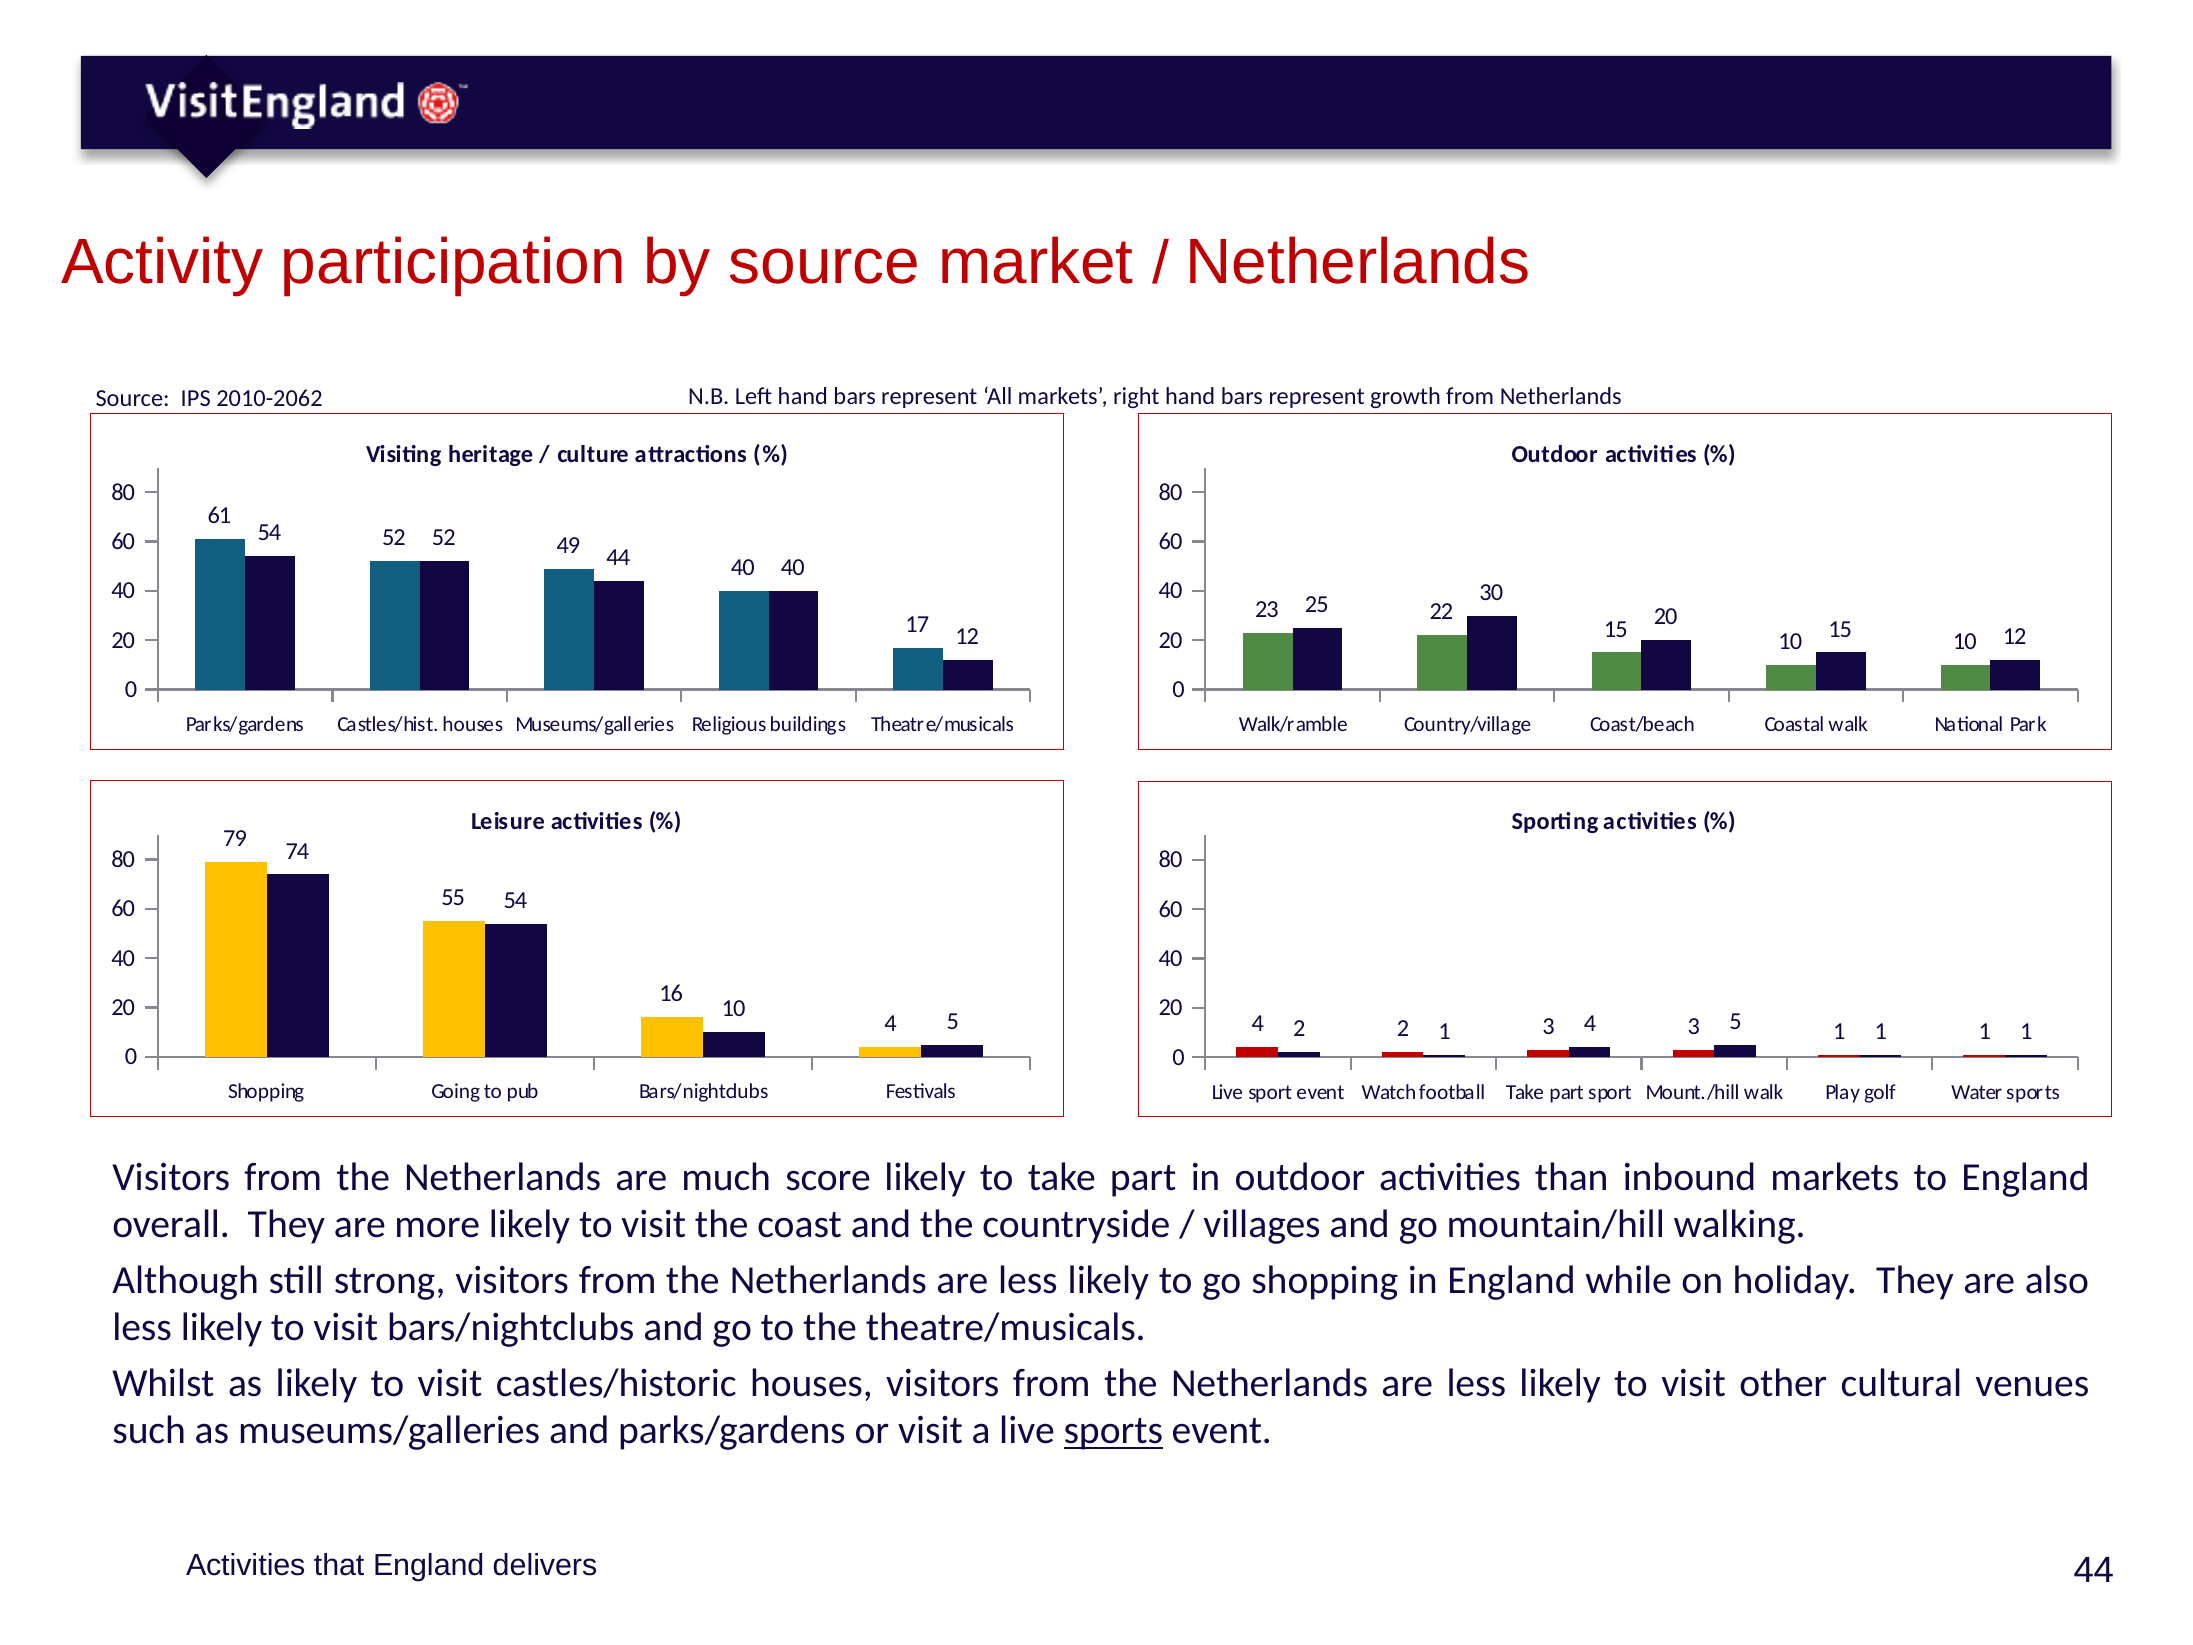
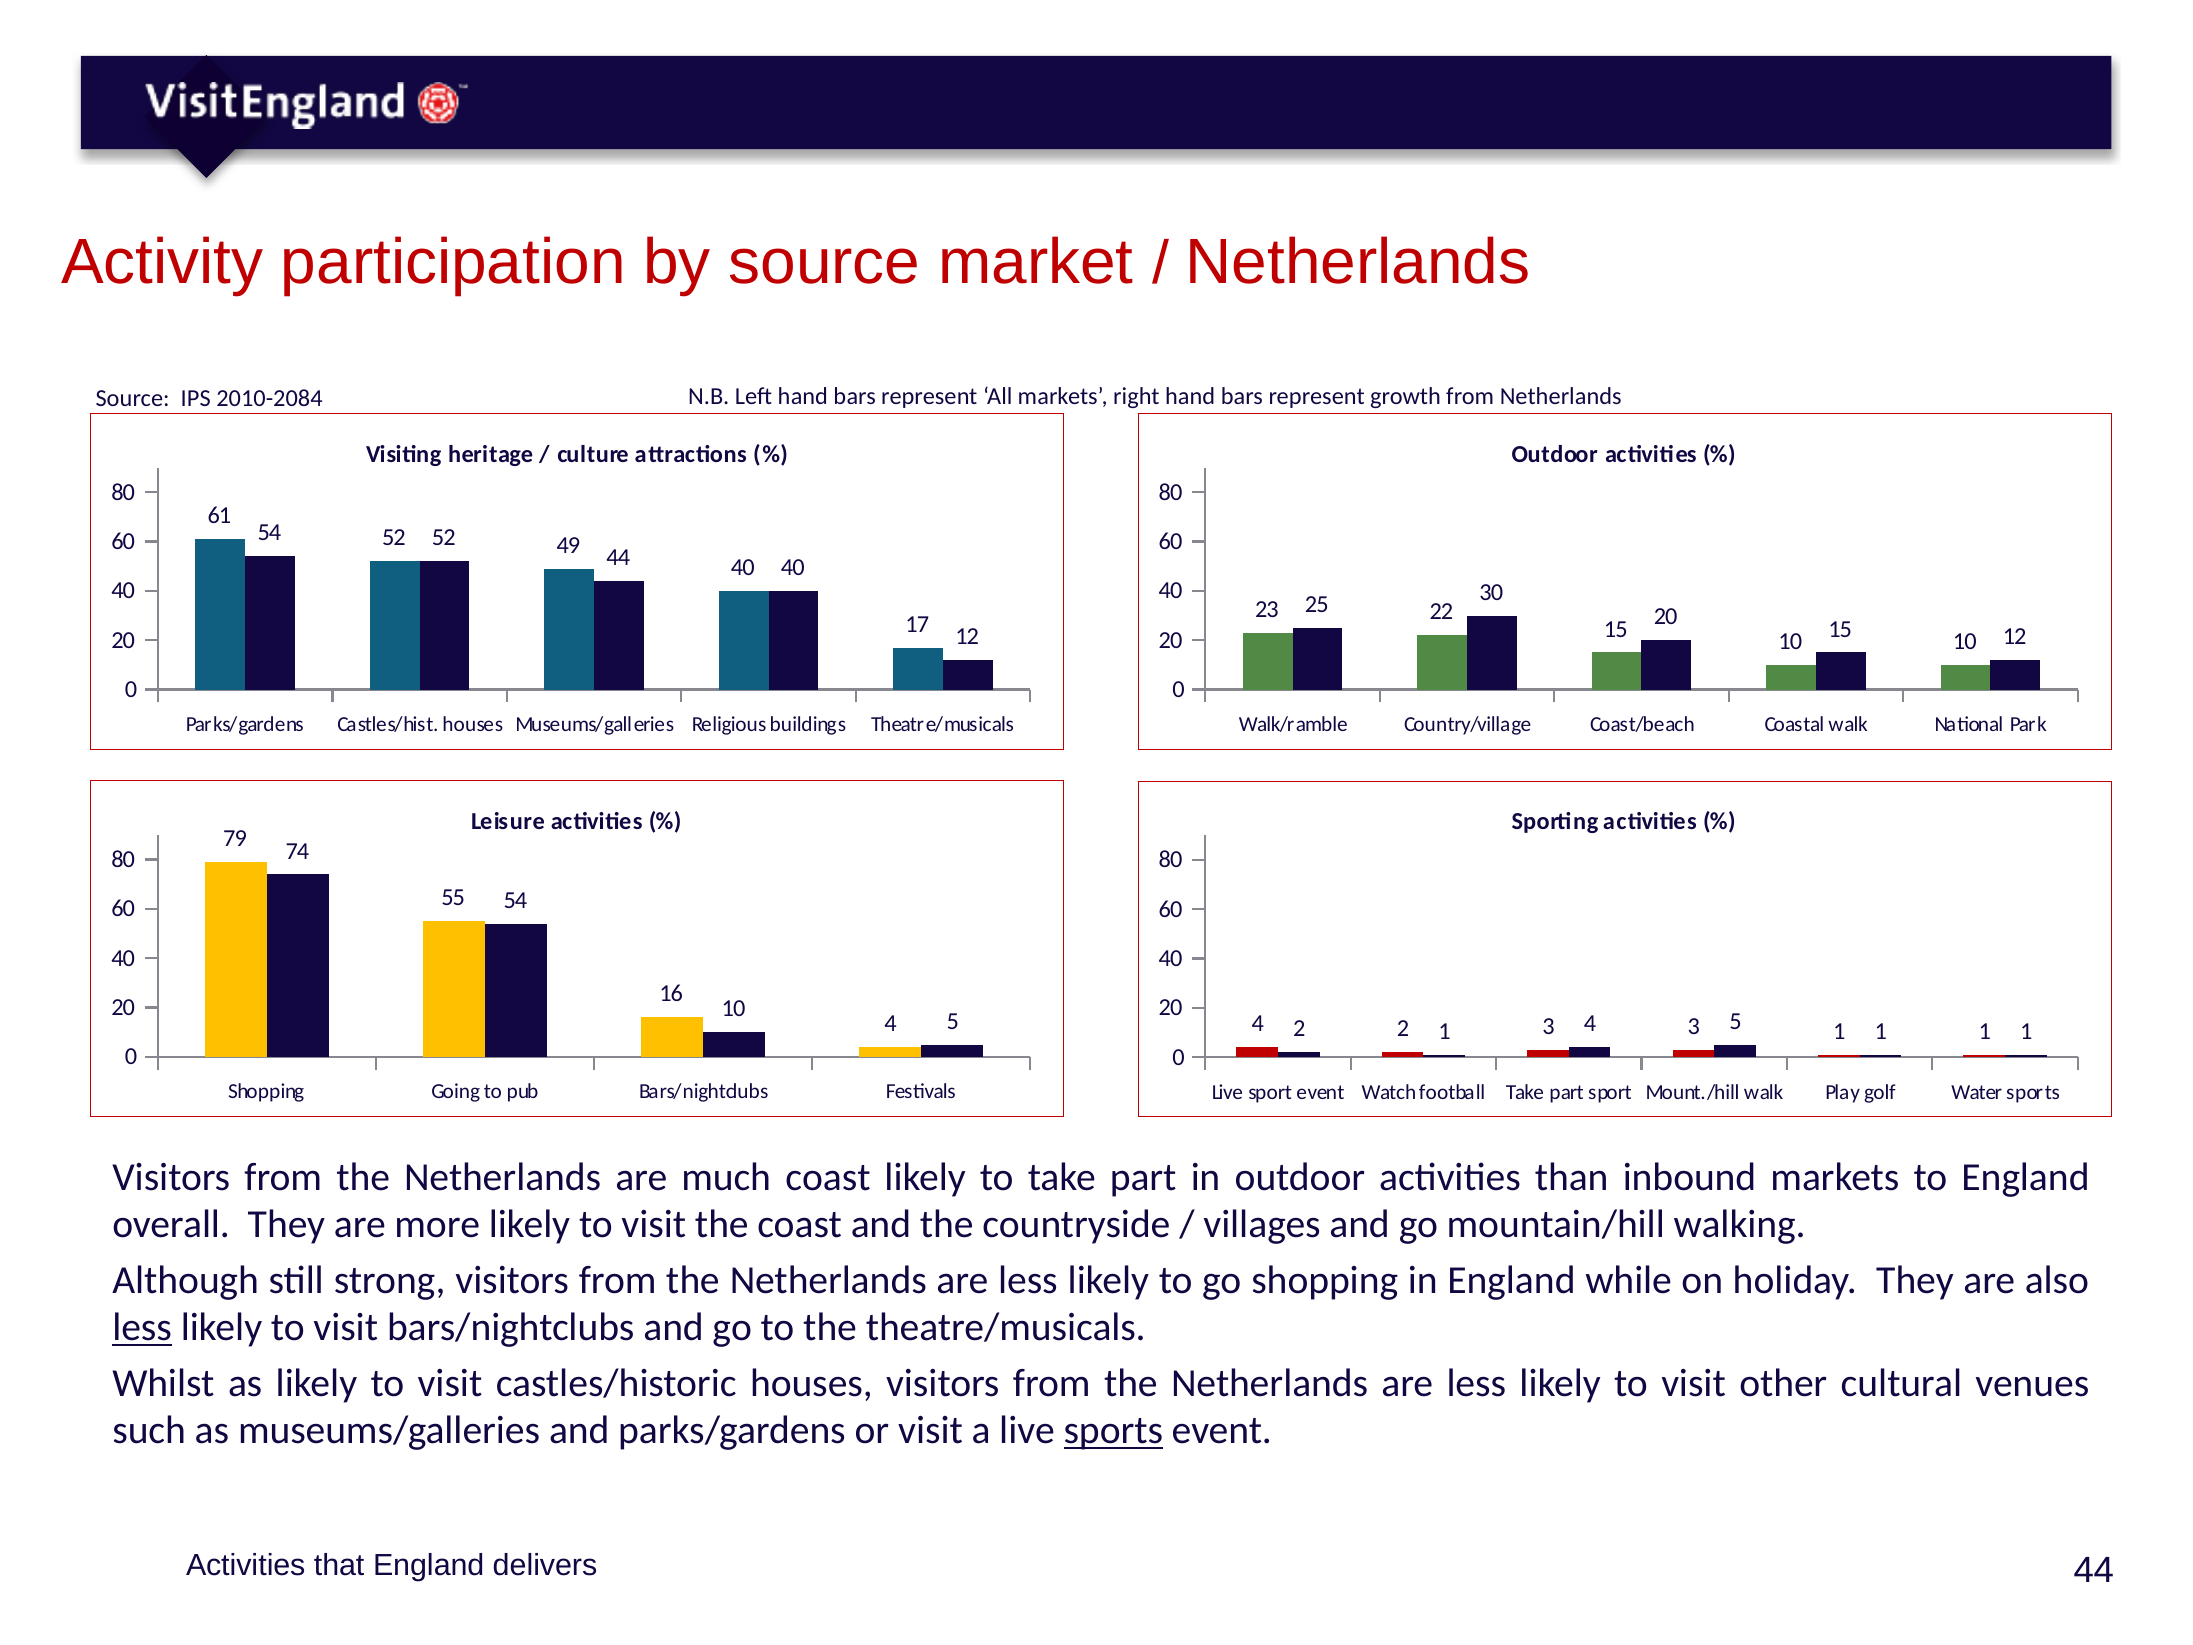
2010-2062: 2010-2062 -> 2010-2084
much score: score -> coast
less at (142, 1328) underline: none -> present
